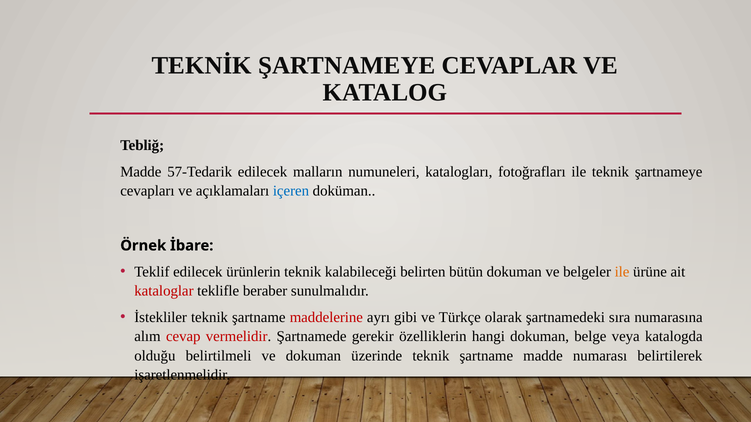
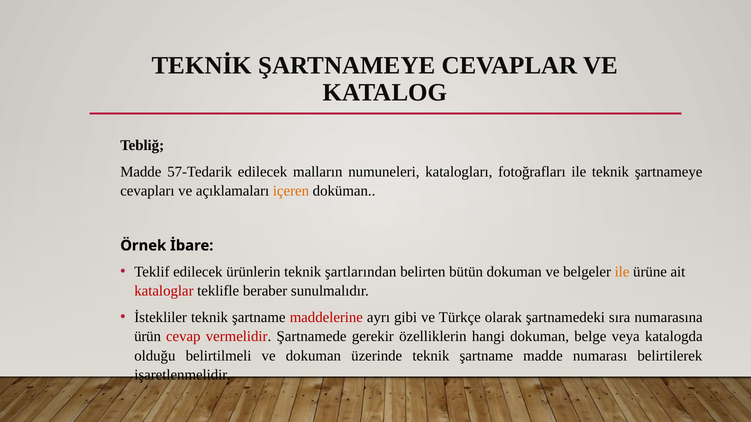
içeren colour: blue -> orange
kalabileceği: kalabileceği -> şartlarından
alım: alım -> ürün
